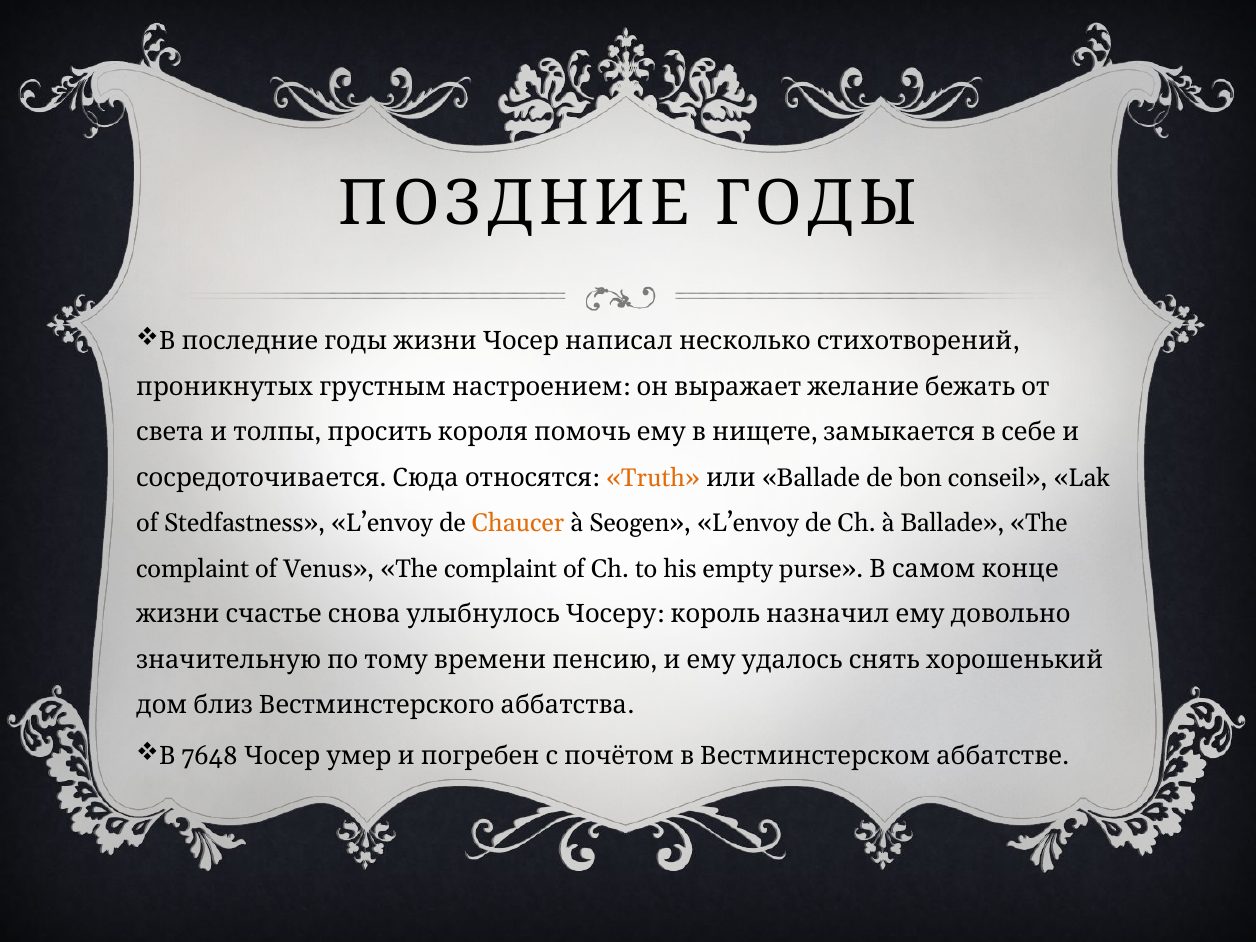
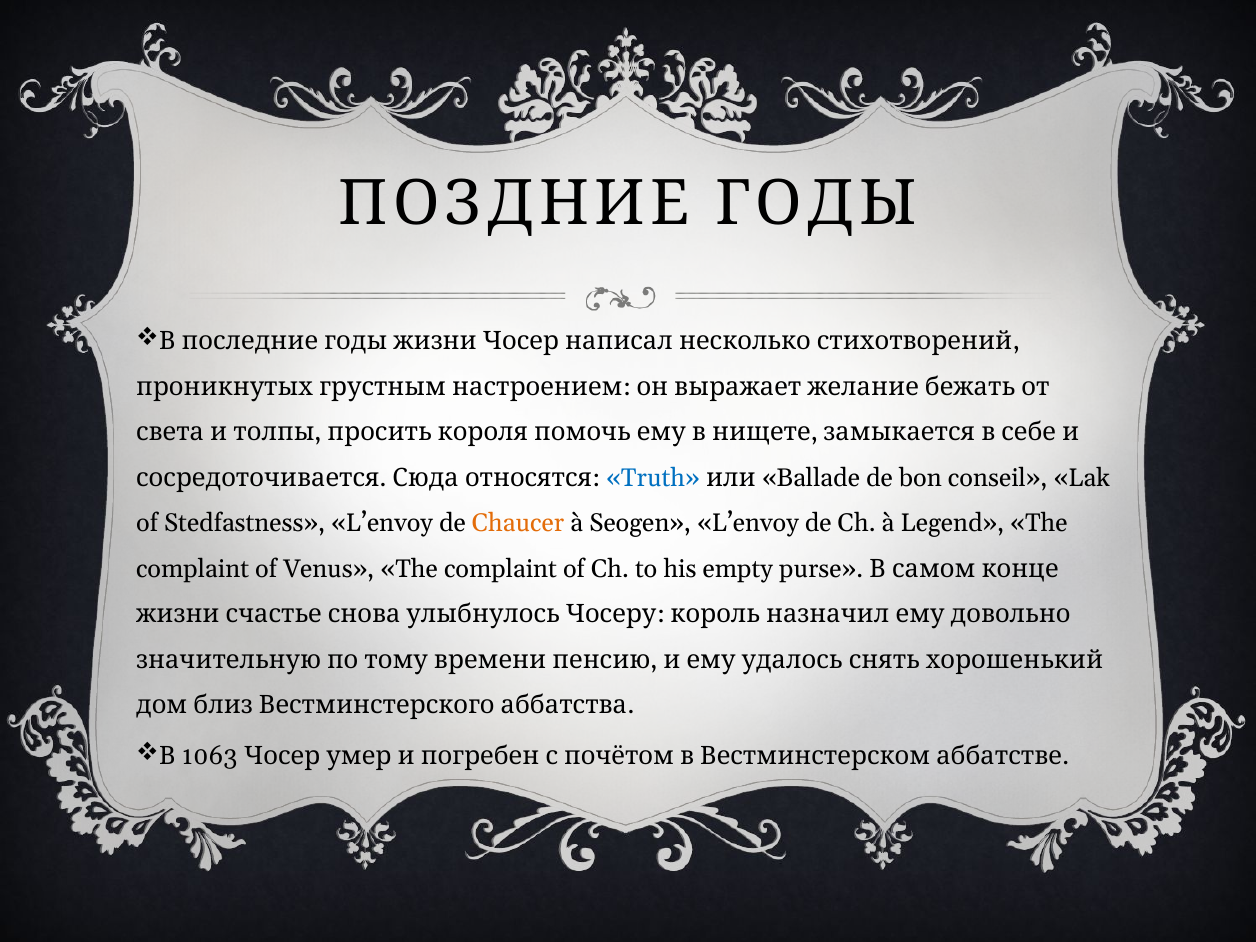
Truth colour: orange -> blue
à Ballade: Ballade -> Legend
7648: 7648 -> 1063
